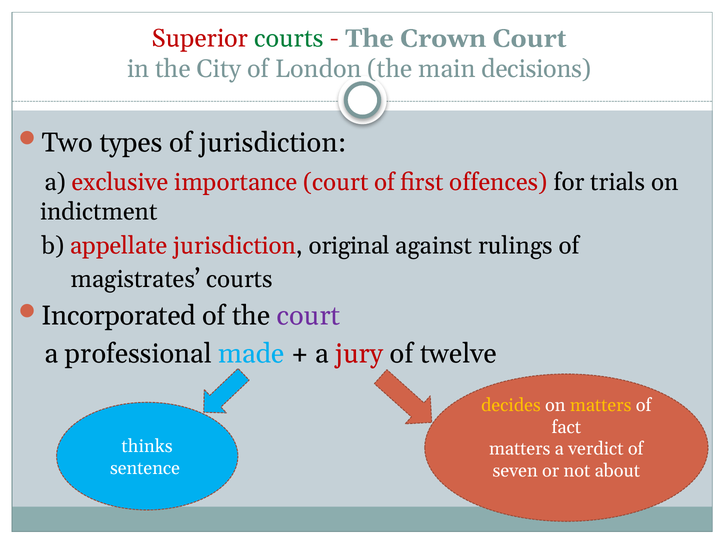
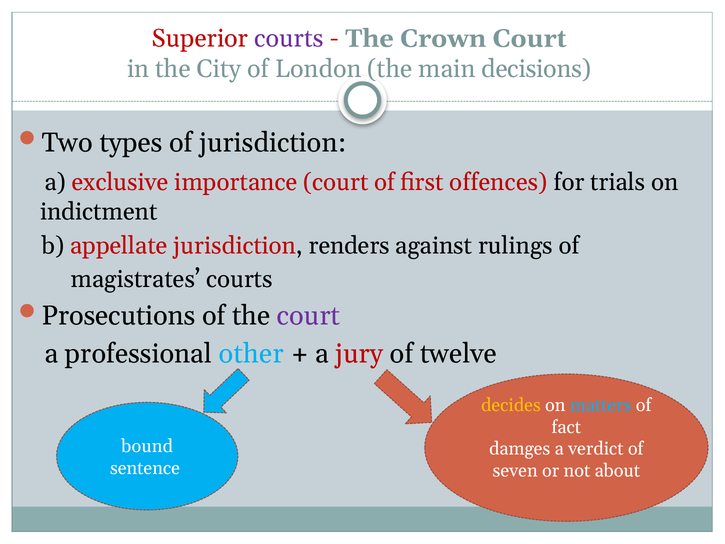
courts at (289, 39) colour: green -> purple
original: original -> renders
Incorporated: Incorporated -> Prosecutions
made: made -> other
matters at (601, 405) colour: yellow -> light blue
thinks: thinks -> bound
matters at (520, 449): matters -> damges
